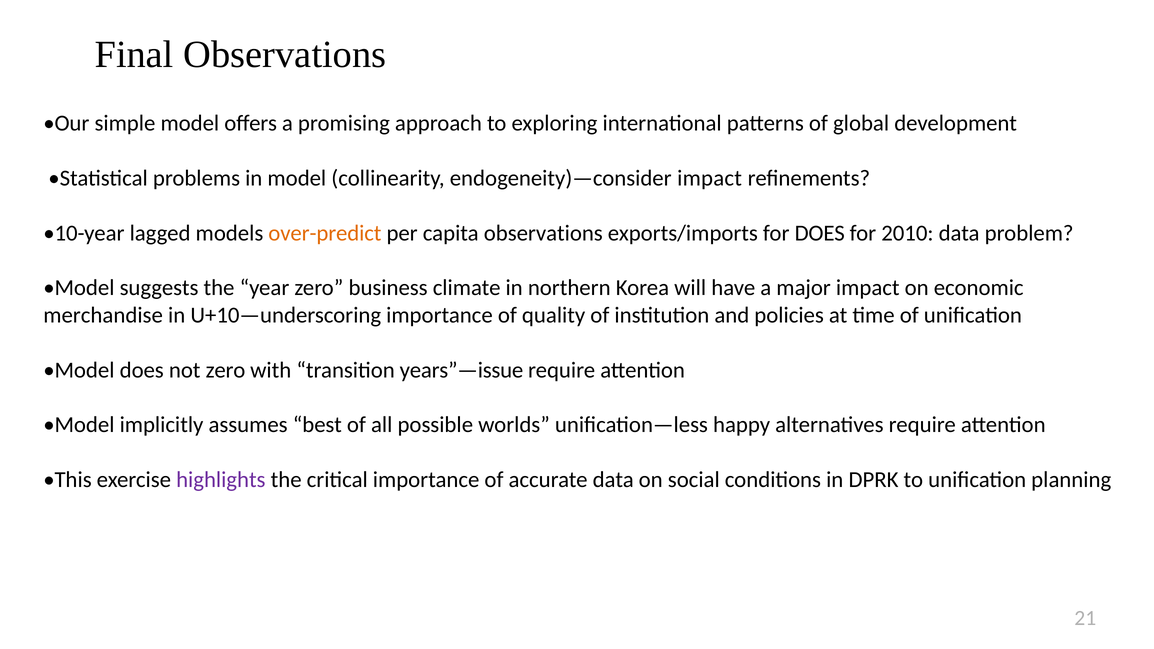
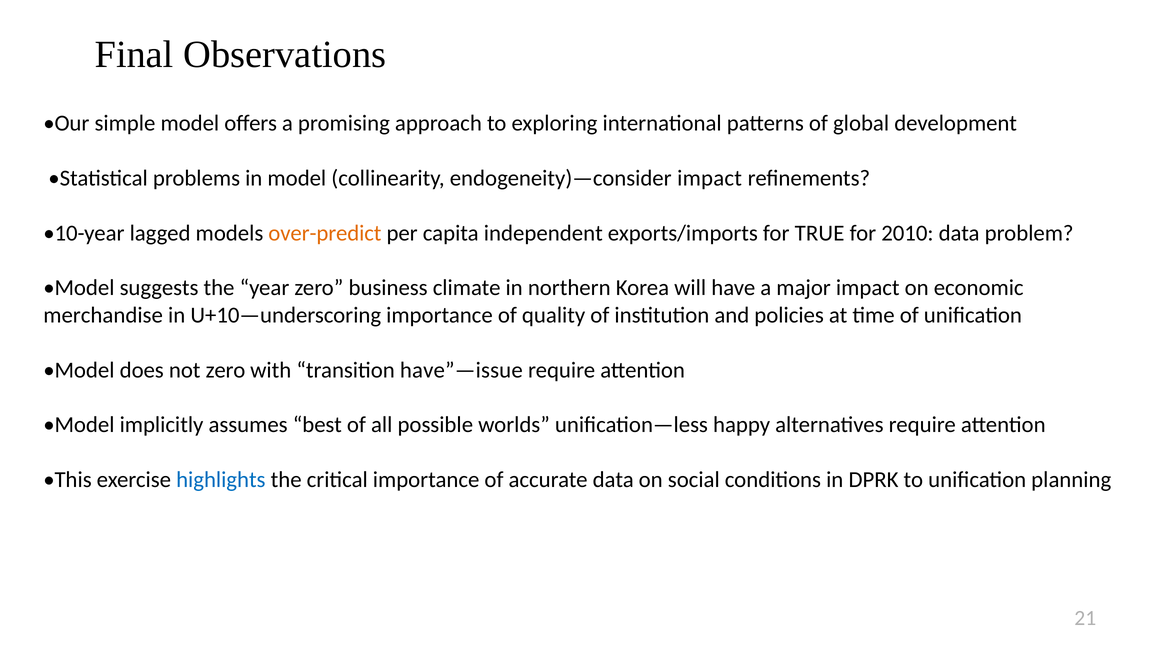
capita observations: observations -> independent
for DOES: DOES -> TRUE
years”—issue: years”—issue -> have”—issue
highlights colour: purple -> blue
